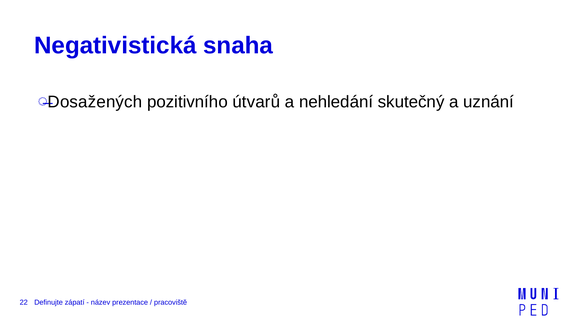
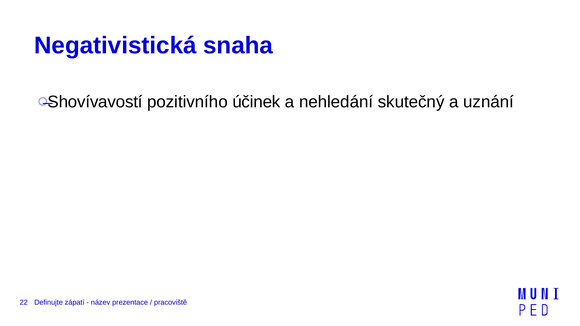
Dosažených: Dosažených -> Shovívavostí
útvarů: útvarů -> účinek
